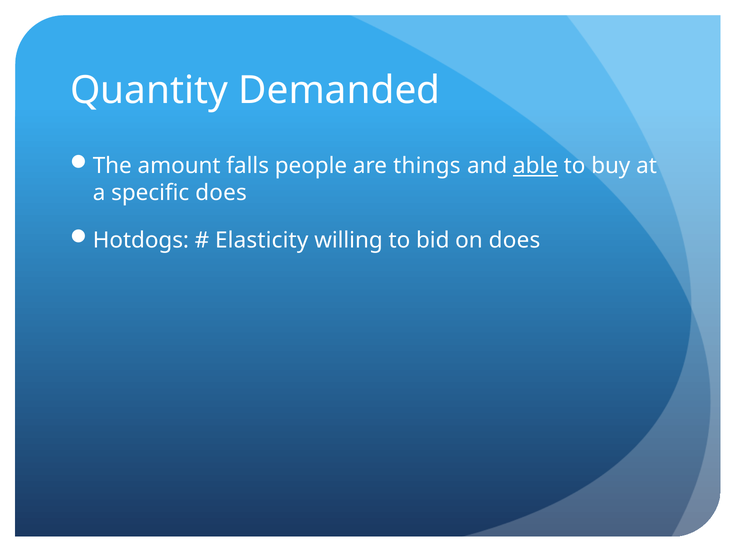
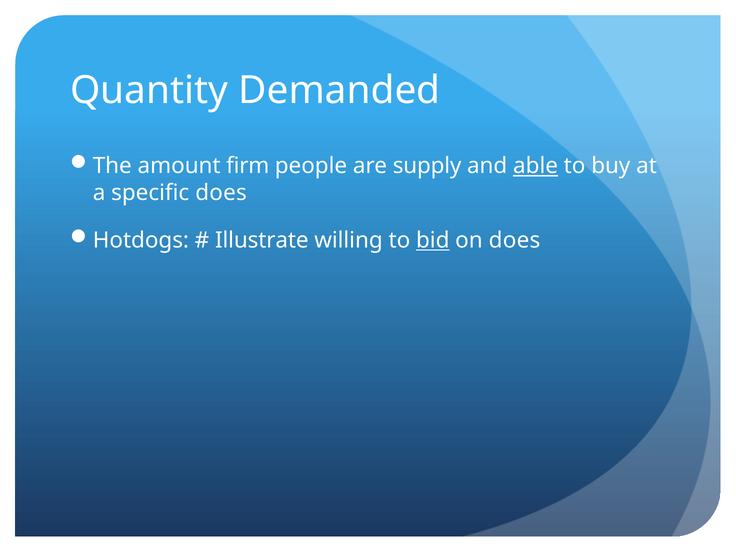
falls: falls -> firm
things: things -> supply
Elasticity: Elasticity -> Illustrate
bid underline: none -> present
